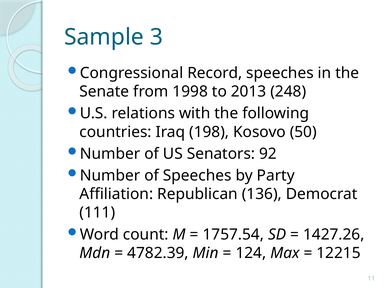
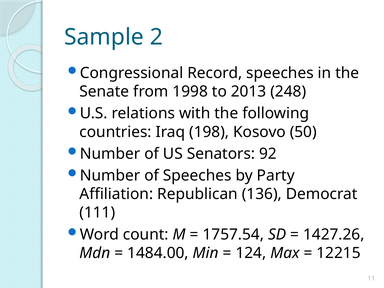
3: 3 -> 2
4782.39: 4782.39 -> 1484.00
